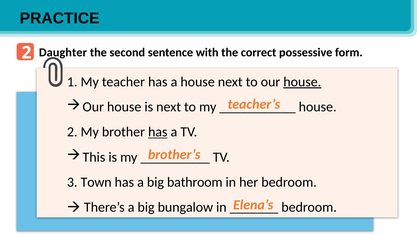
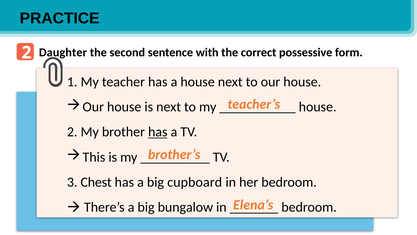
house at (302, 82) underline: present -> none
Town: Town -> Chest
bathroom: bathroom -> cupboard
